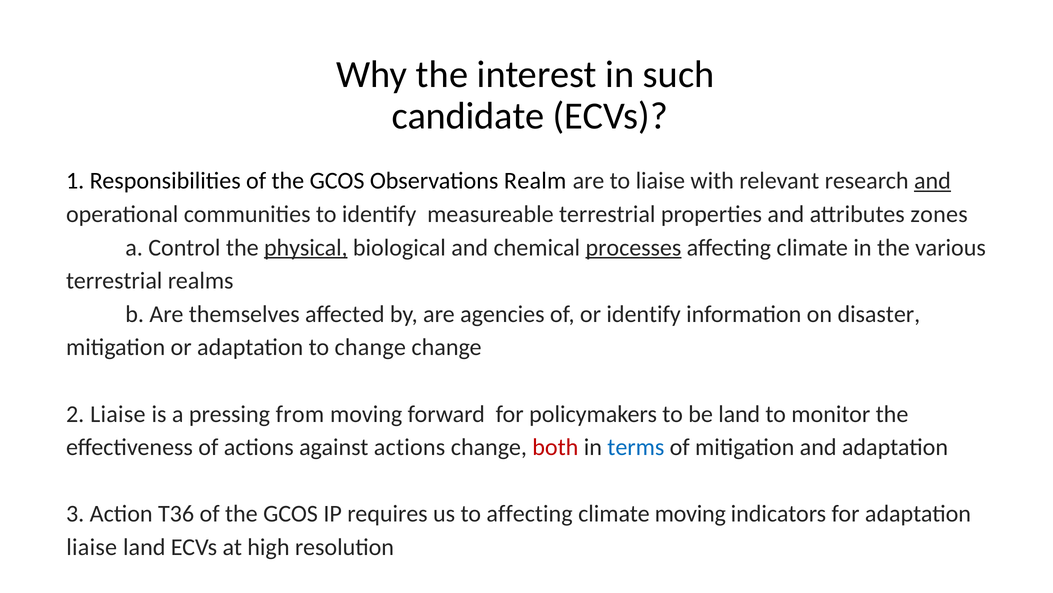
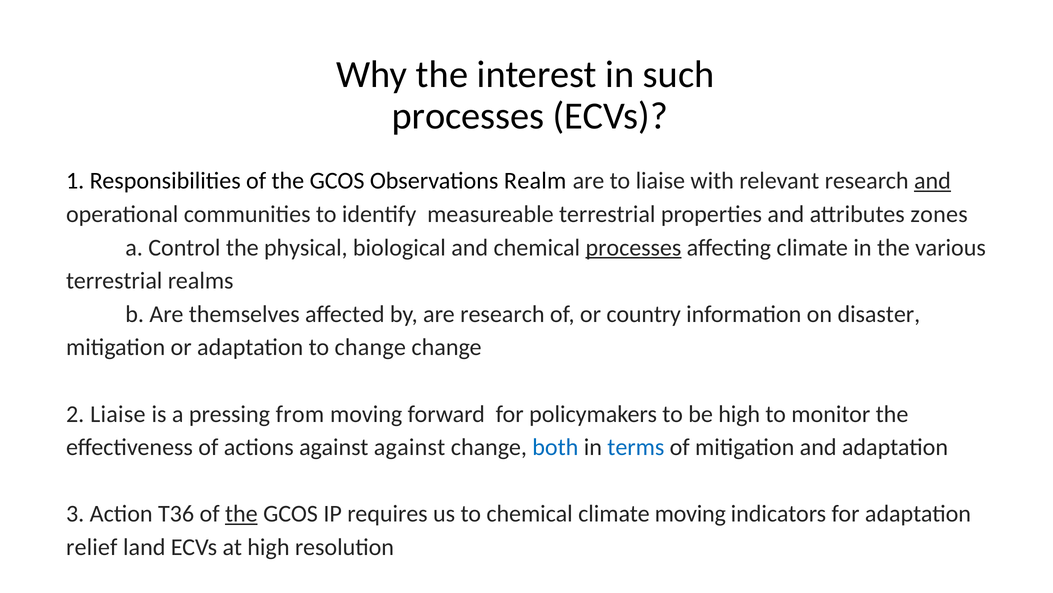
candidate at (468, 116): candidate -> processes
physical underline: present -> none
are agencies: agencies -> research
or identify: identify -> country
be land: land -> high
against actions: actions -> against
both colour: red -> blue
the at (241, 513) underline: none -> present
to affecting: affecting -> chemical
liaise at (92, 547): liaise -> relief
